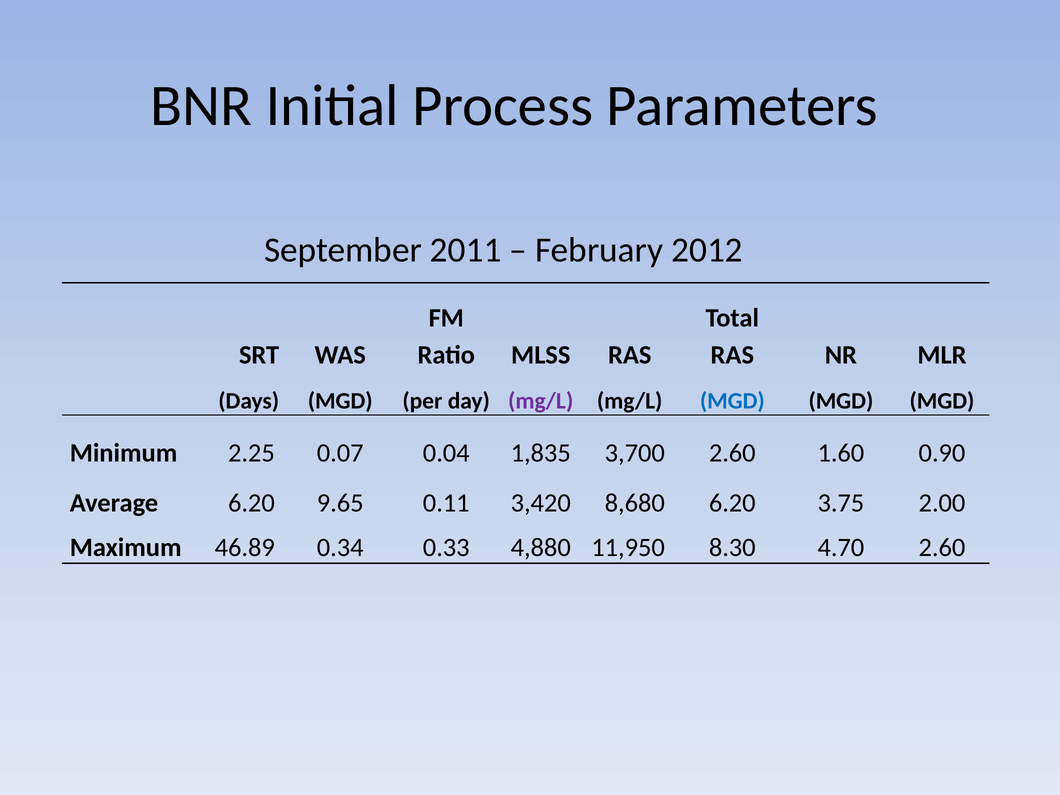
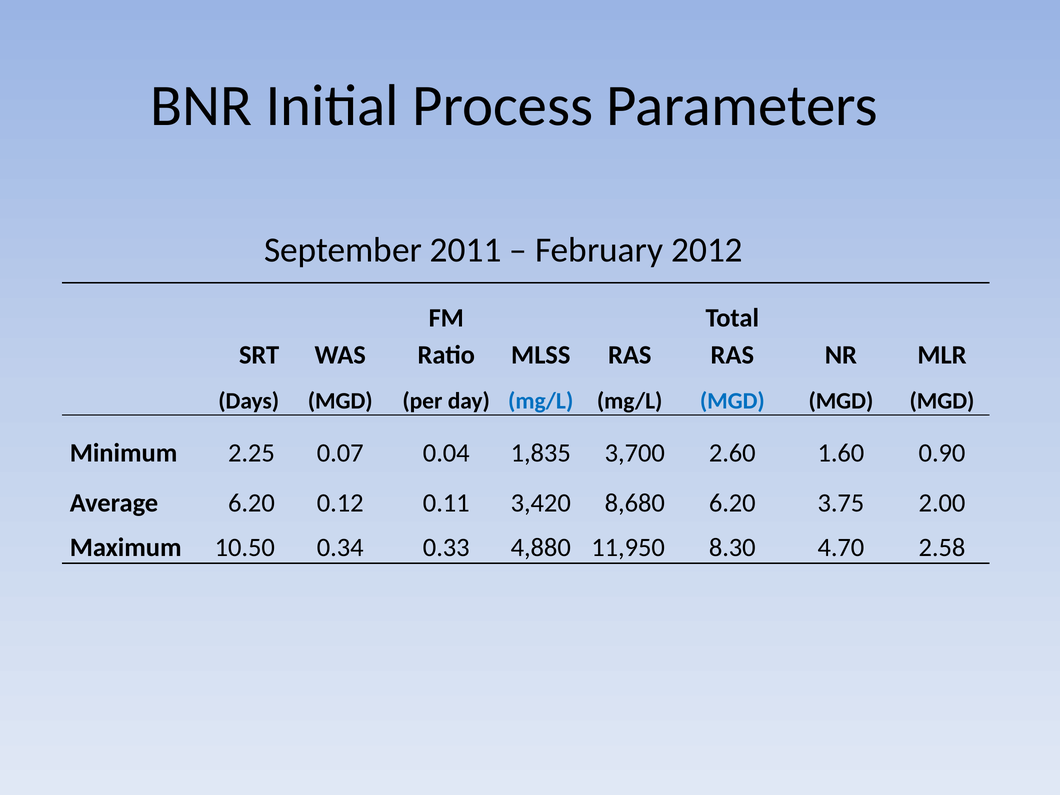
mg/L at (541, 401) colour: purple -> blue
9.65: 9.65 -> 0.12
46.89: 46.89 -> 10.50
4.70 2.60: 2.60 -> 2.58
